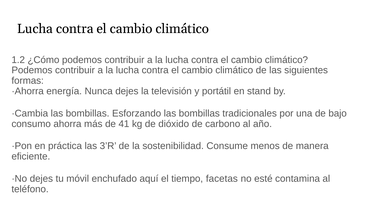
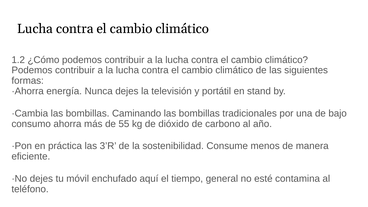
Esforzando: Esforzando -> Caminando
41: 41 -> 55
facetas: facetas -> general
